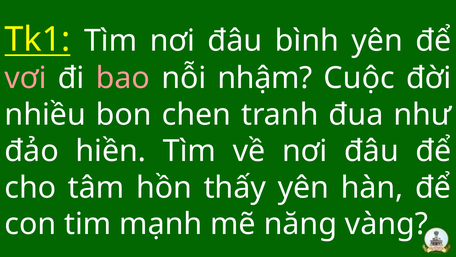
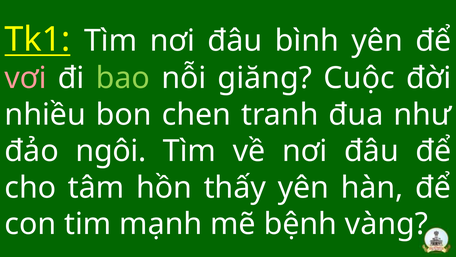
bao colour: pink -> light green
nhậm: nhậm -> giăng
hiền: hiền -> ngôi
năng: năng -> bệnh
